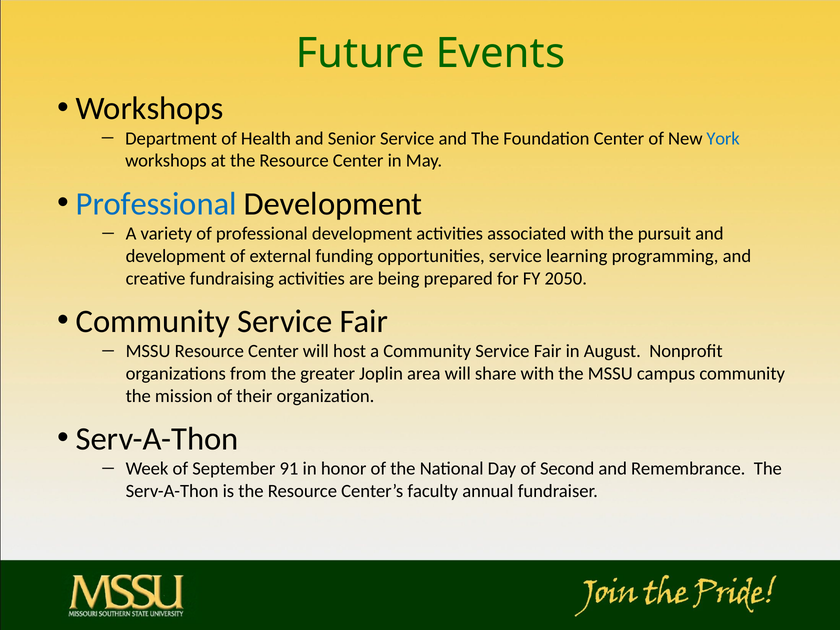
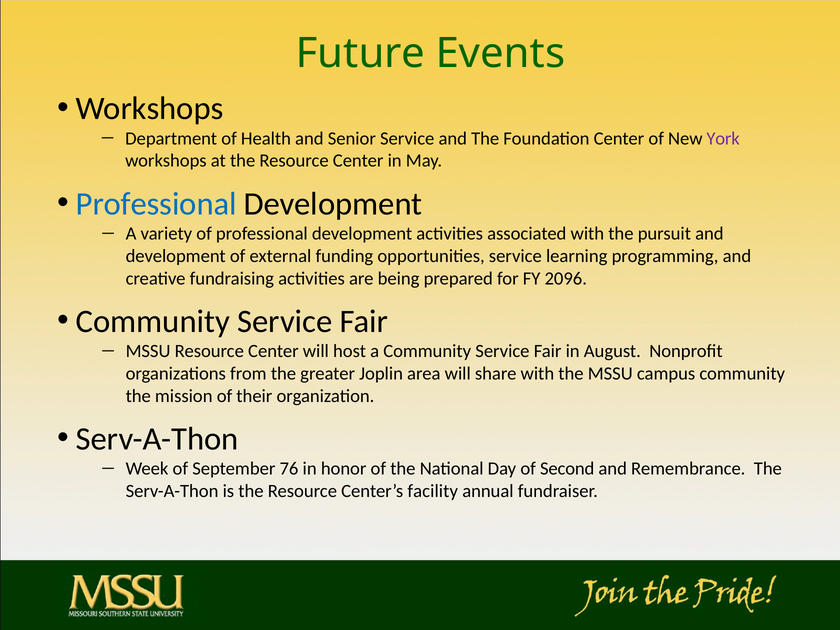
York colour: blue -> purple
2050: 2050 -> 2096
91: 91 -> 76
faculty: faculty -> facility
